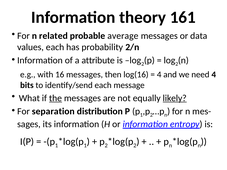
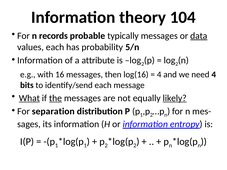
161: 161 -> 104
related: related -> records
average: average -> typically
data underline: none -> present
2/n: 2/n -> 5/n
What underline: none -> present
